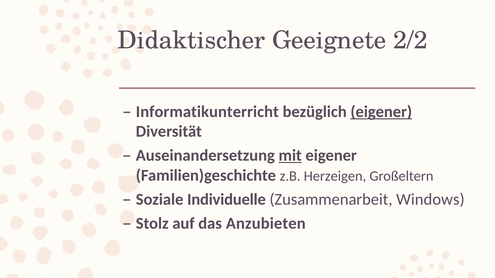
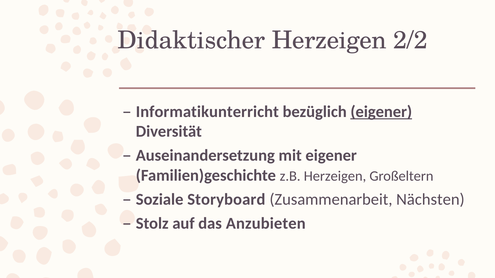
Didaktischer Geeignete: Geeignete -> Herzeigen
mit underline: present -> none
Individuelle: Individuelle -> Storyboard
Windows: Windows -> Nächsten
